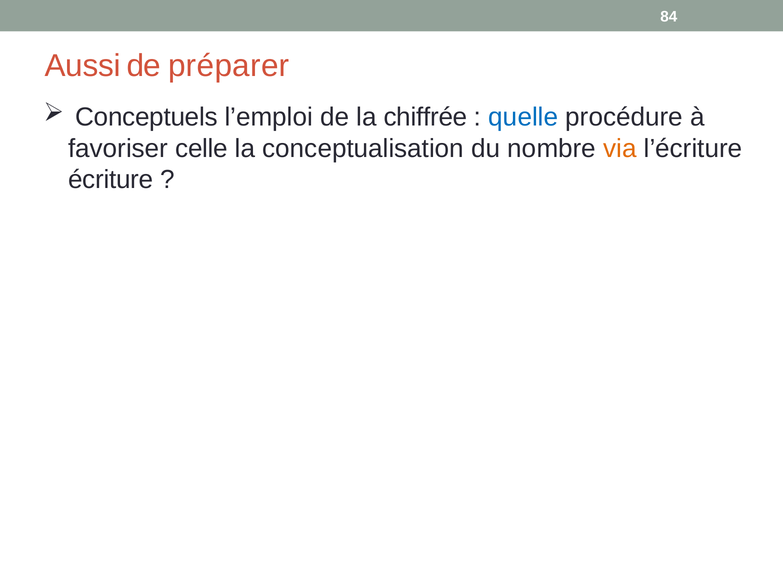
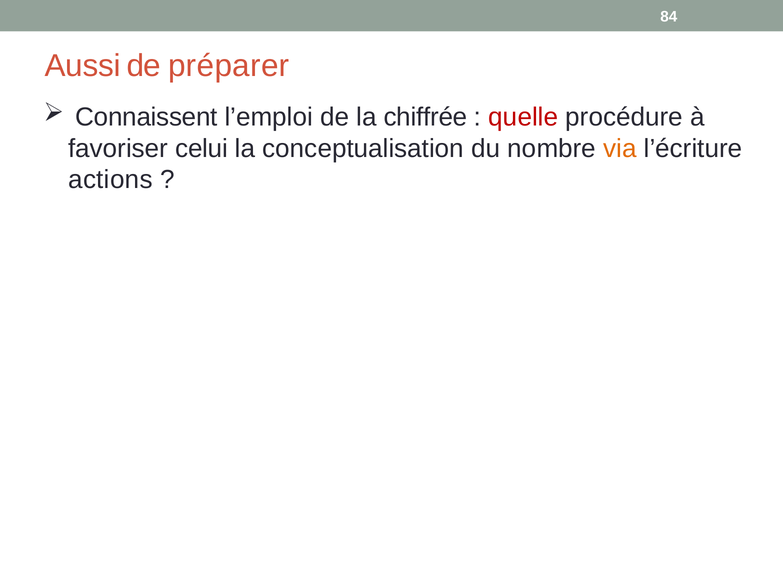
Conceptuels: Conceptuels -> Connaissent
quelle colour: blue -> red
celle: celle -> celui
écriture: écriture -> actions
